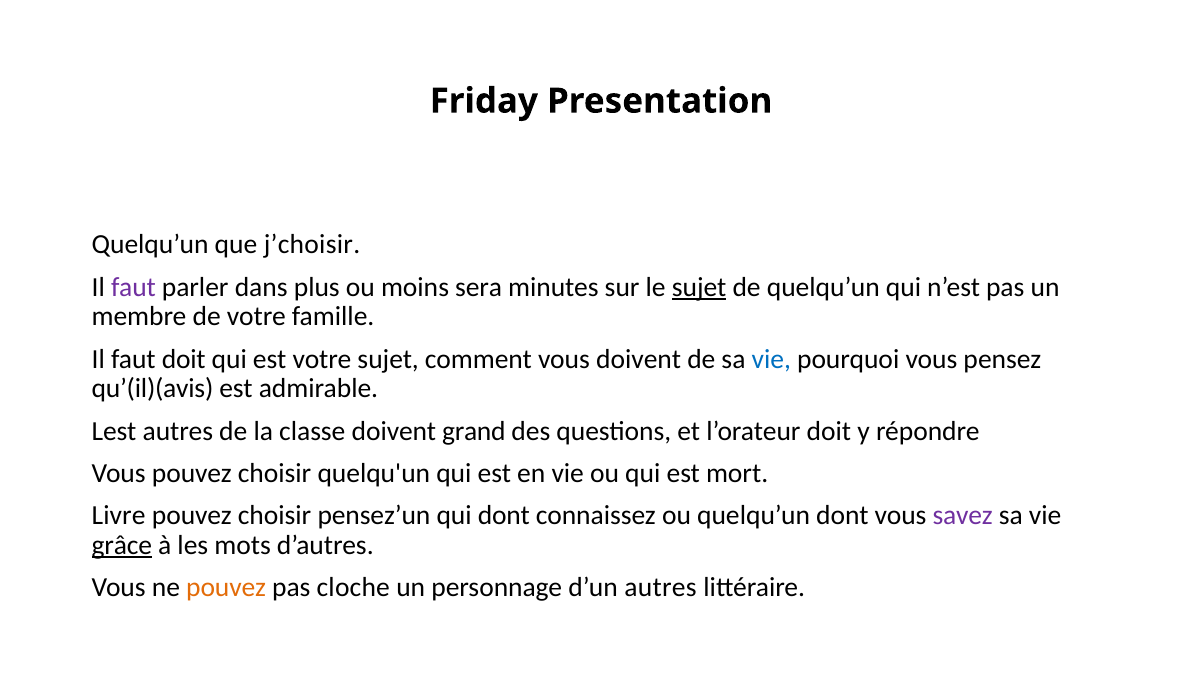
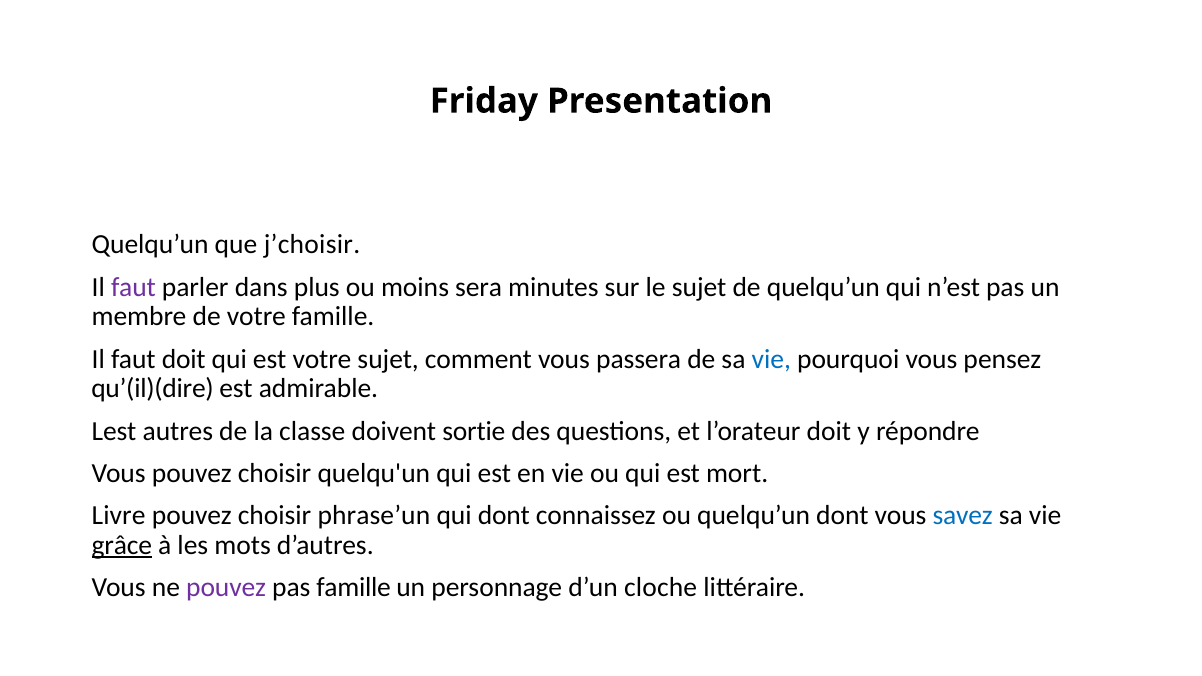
sujet at (699, 287) underline: present -> none
vous doivent: doivent -> passera
qu’(il)(avis: qu’(il)(avis -> qu’(il)(dire
grand: grand -> sortie
pensez’un: pensez’un -> phrase’un
savez colour: purple -> blue
pouvez at (226, 588) colour: orange -> purple
pas cloche: cloche -> famille
d’un autres: autres -> cloche
